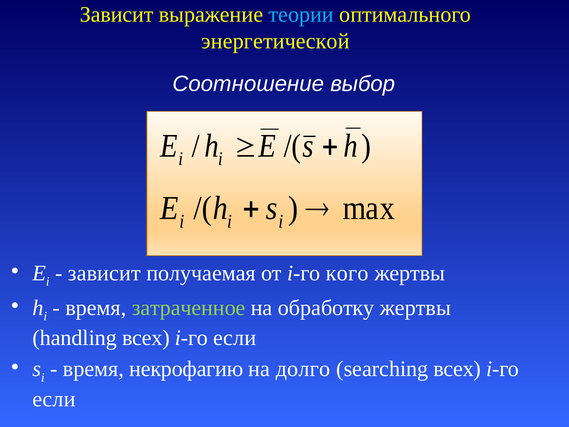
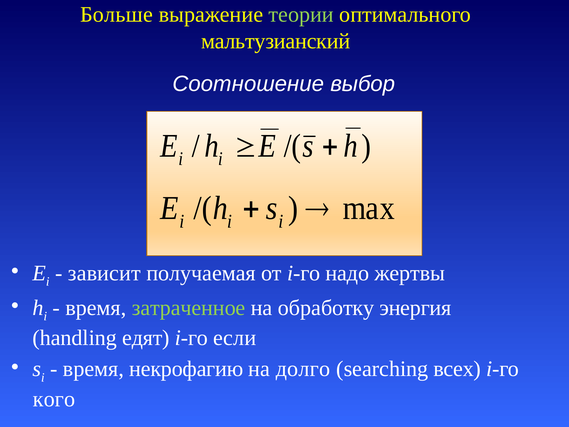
Зависит at (117, 14): Зависит -> Больше
теории colour: light blue -> light green
энергетической: энергетической -> мальтузианский
кого: кого -> надо
обработку жертвы: жертвы -> энергия
handling всех: всех -> едят
если at (54, 399): если -> кого
